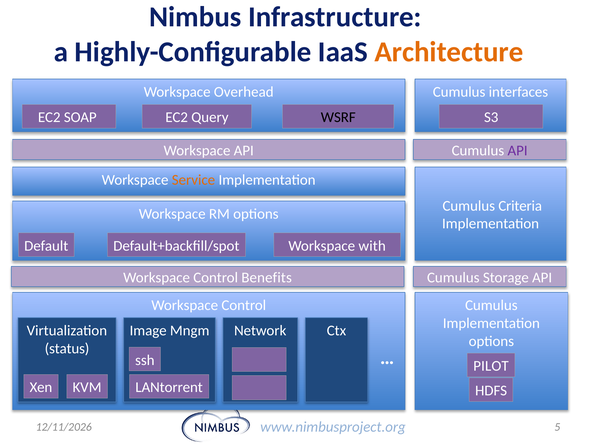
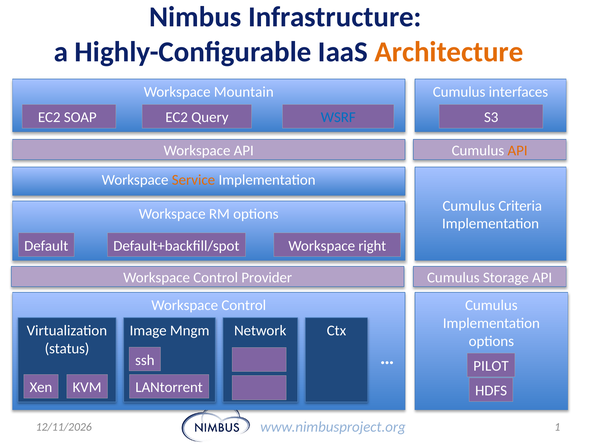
Overhead: Overhead -> Mountain
WSRF colour: black -> blue
API at (518, 151) colour: purple -> orange
with: with -> right
Benefits: Benefits -> Provider
5: 5 -> 1
